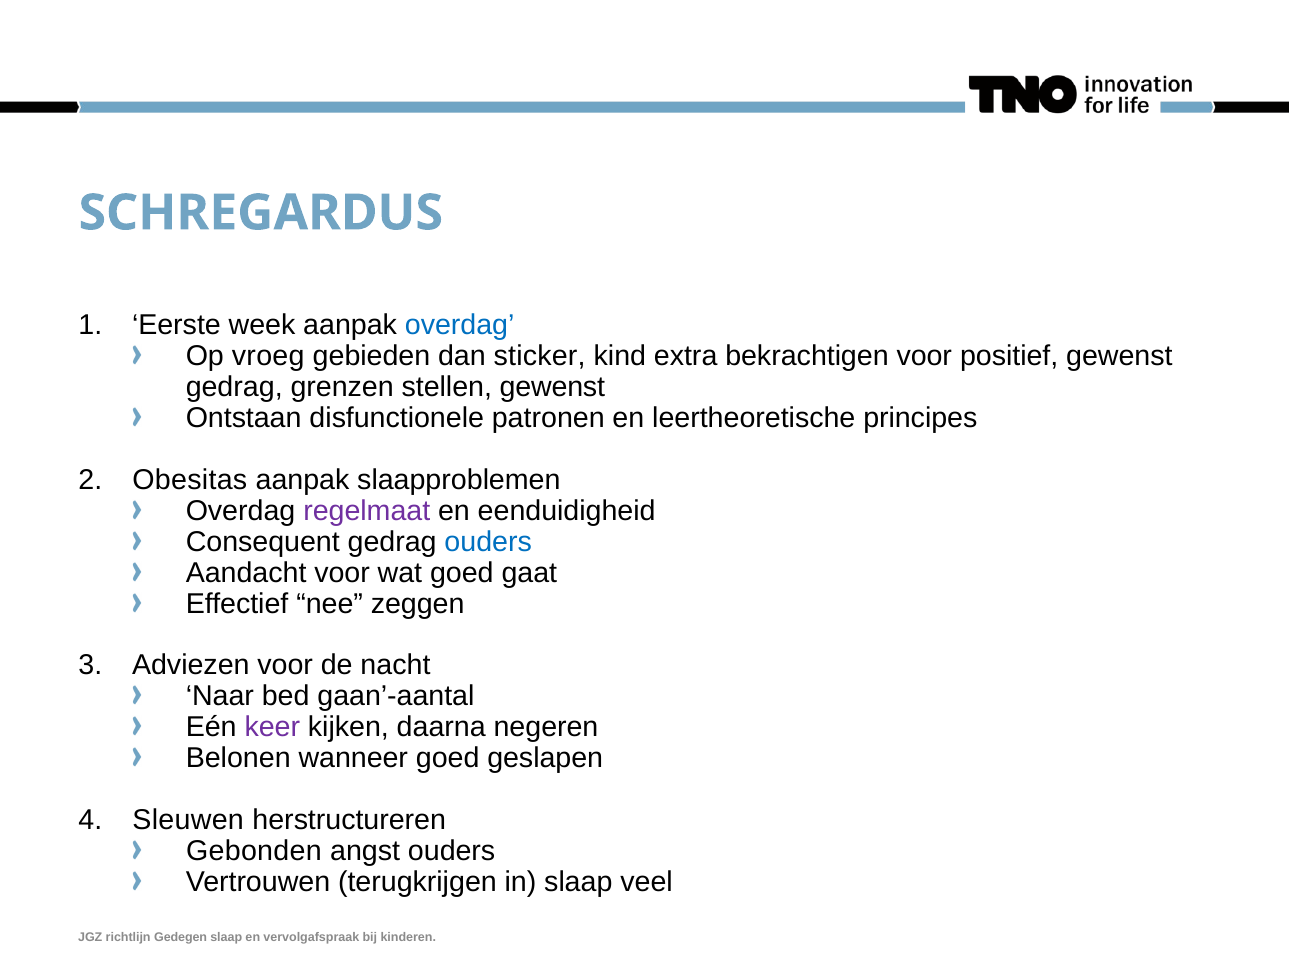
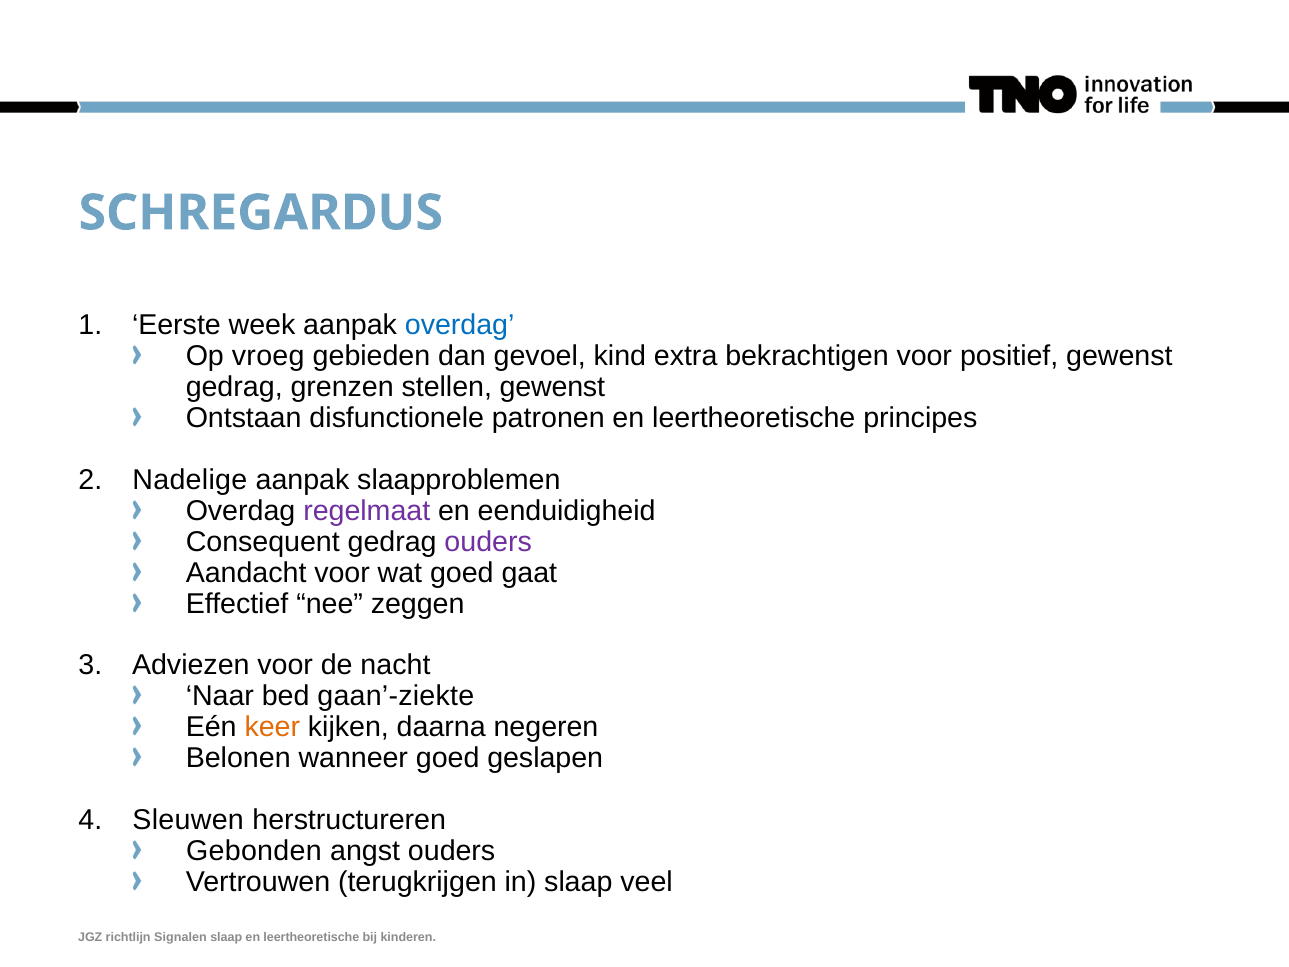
sticker: sticker -> gevoel
Obesitas: Obesitas -> Nadelige
ouders at (488, 542) colour: blue -> purple
gaan’-aantal: gaan’-aantal -> gaan’-ziekte
keer colour: purple -> orange
Gedegen: Gedegen -> Signalen
slaap en vervolgafspraak: vervolgafspraak -> leertheoretische
